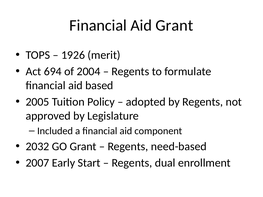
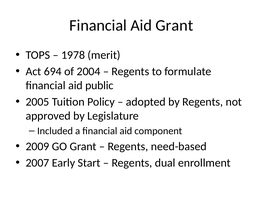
1926: 1926 -> 1978
based: based -> public
2032: 2032 -> 2009
